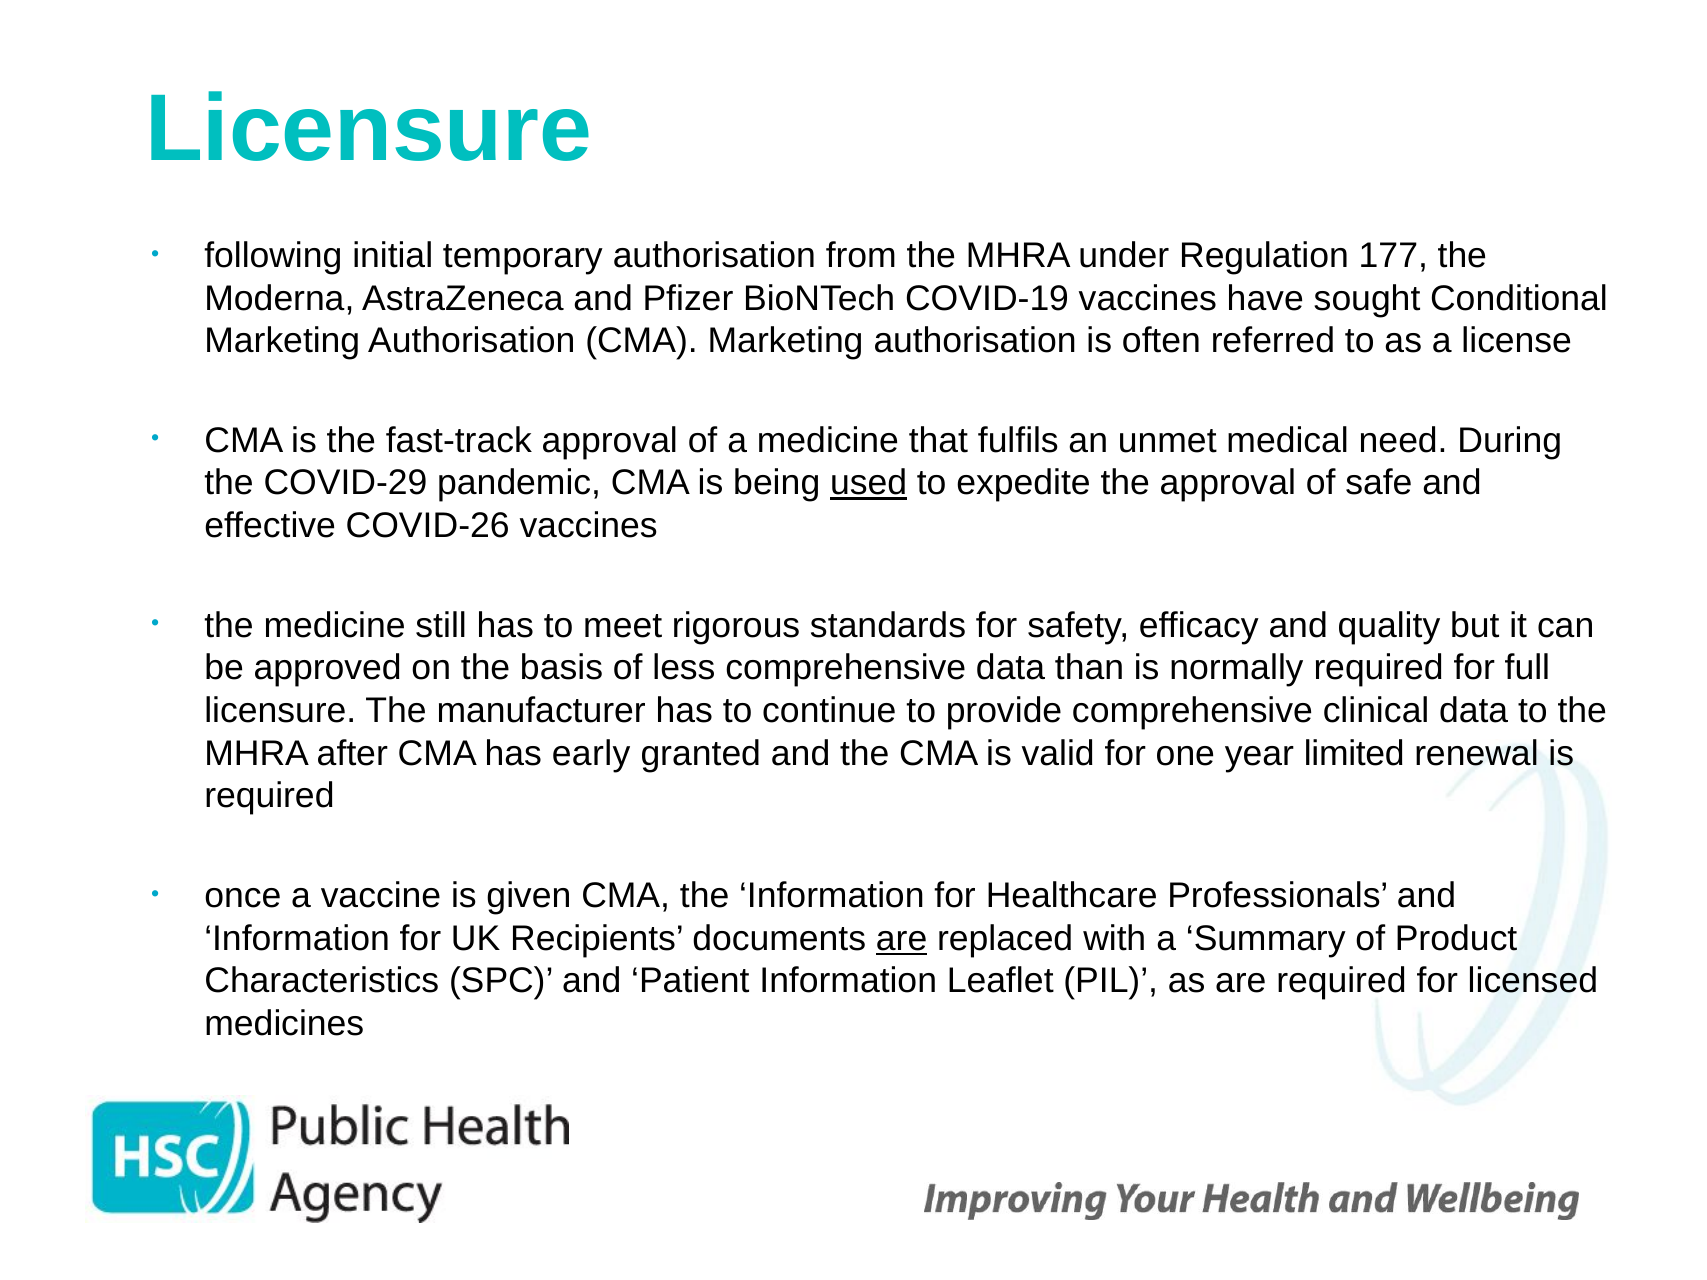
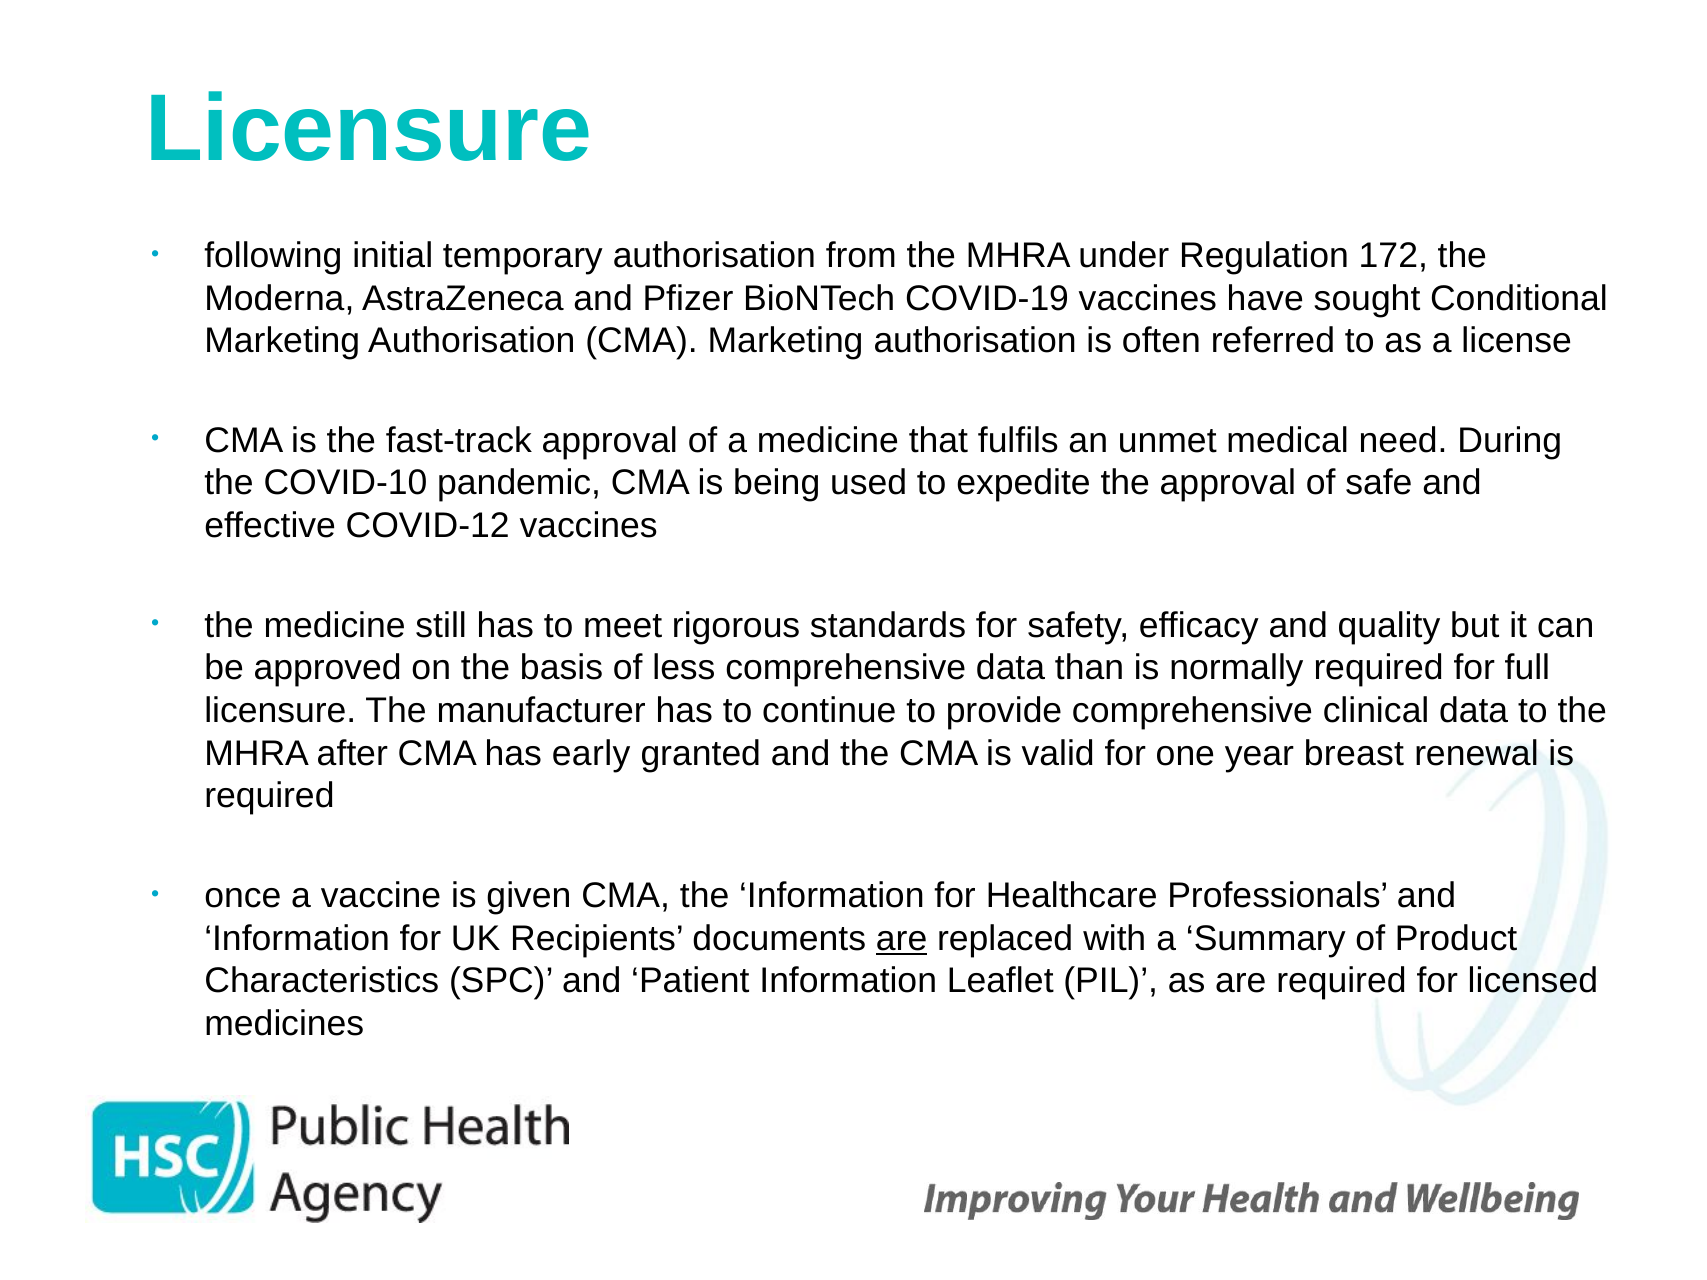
177: 177 -> 172
COVID-29: COVID-29 -> COVID-10
used underline: present -> none
COVID-26: COVID-26 -> COVID-12
limited: limited -> breast
